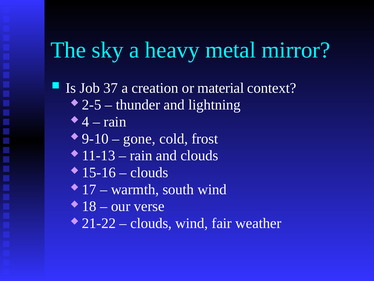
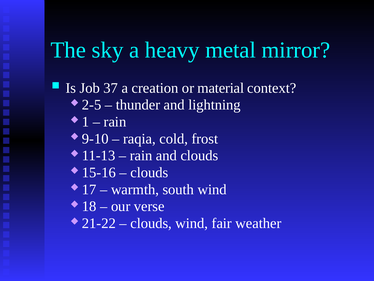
4: 4 -> 1
gone: gone -> raqia
